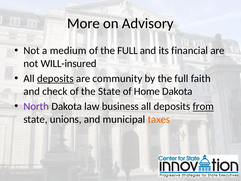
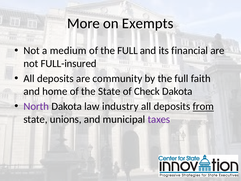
Advisory: Advisory -> Exempts
WILL-insured: WILL-insured -> FULL-insured
deposits at (55, 78) underline: present -> none
check: check -> home
Home: Home -> Check
business: business -> industry
taxes colour: orange -> purple
